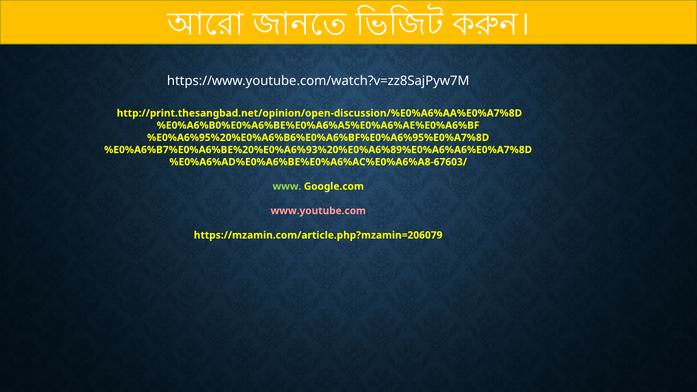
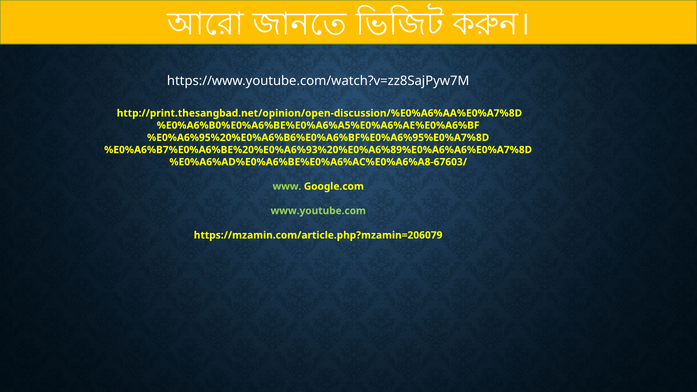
www.youtube.com colour: pink -> light green
